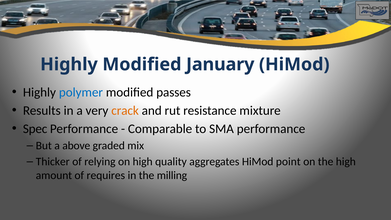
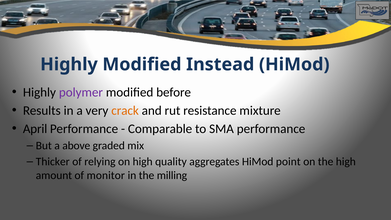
January: January -> Instead
polymer colour: blue -> purple
passes: passes -> before
Spec: Spec -> April
requires: requires -> monitor
